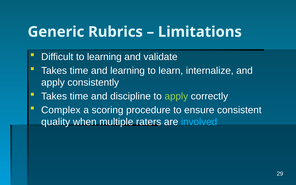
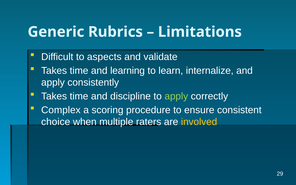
to learning: learning -> aspects
quality: quality -> choice
involved colour: light blue -> yellow
